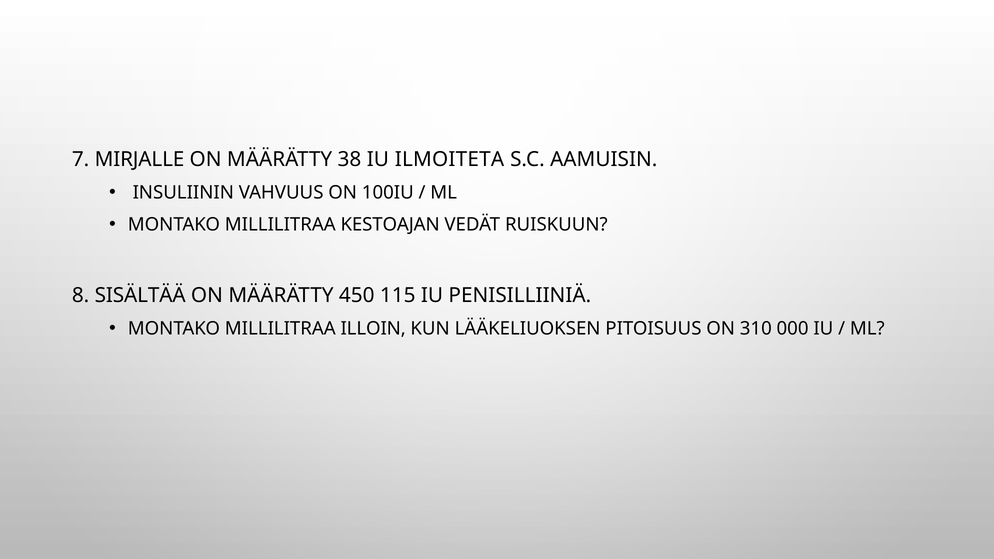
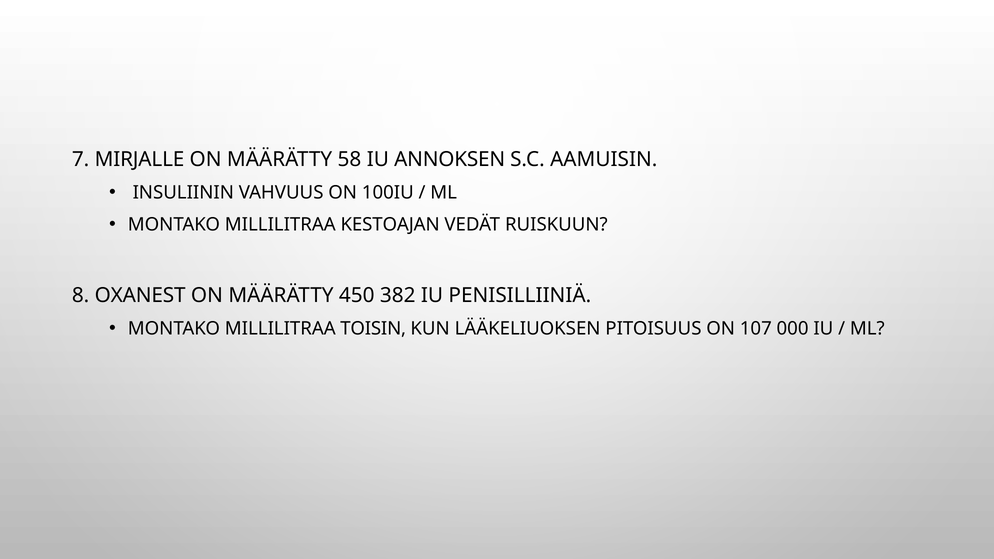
38: 38 -> 58
ILMOITETA: ILMOITETA -> ANNOKSEN
SISÄLTÄÄ: SISÄLTÄÄ -> OXANEST
115: 115 -> 382
ILLOIN: ILLOIN -> TOISIN
310: 310 -> 107
